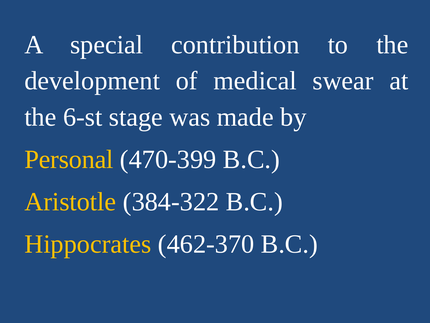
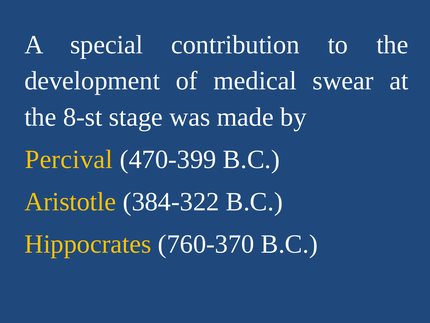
6-st: 6-st -> 8-st
Personal: Personal -> Percival
462-370: 462-370 -> 760-370
